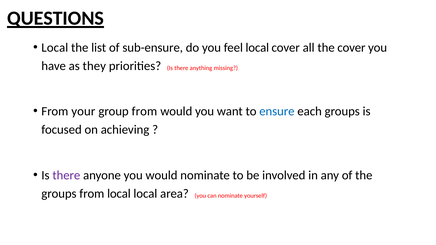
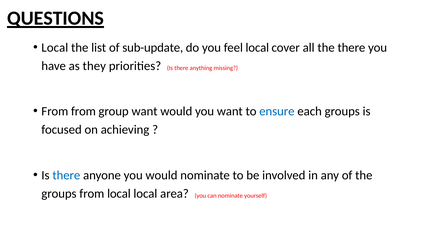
sub-ensure: sub-ensure -> sub-update
the cover: cover -> there
From your: your -> from
group from: from -> want
there at (66, 175) colour: purple -> blue
